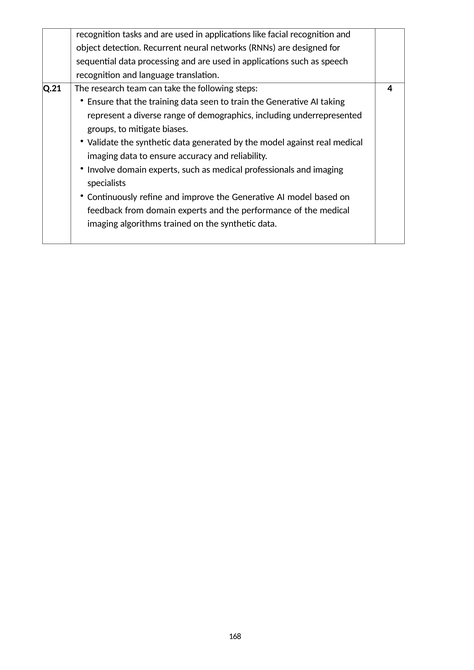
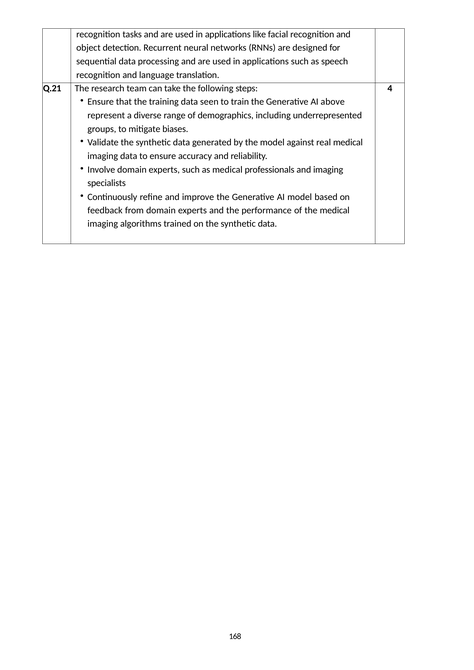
taking: taking -> above
